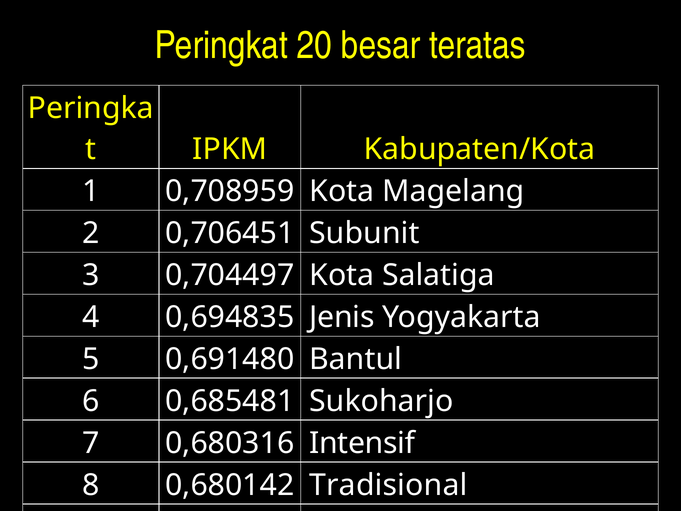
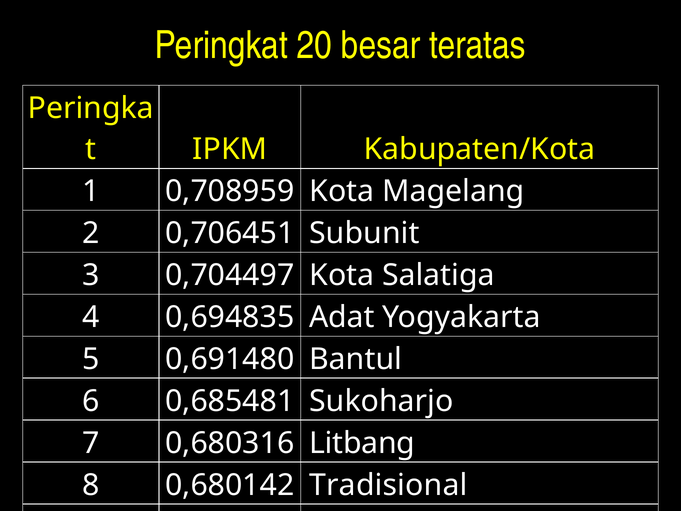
Jenis: Jenis -> Adat
Intensif: Intensif -> Litbang
